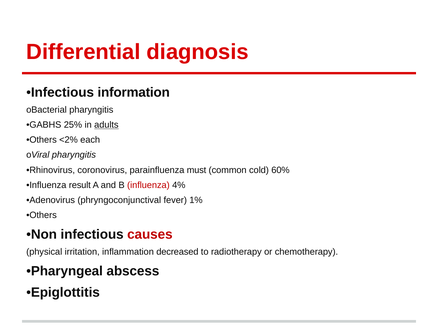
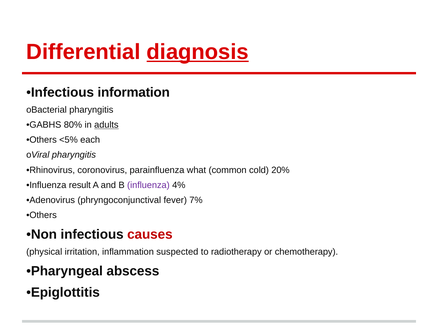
diagnosis underline: none -> present
25%: 25% -> 80%
<2%: <2% -> <5%
must: must -> what
60%: 60% -> 20%
influenza at (148, 185) colour: red -> purple
1%: 1% -> 7%
decreased: decreased -> suspected
